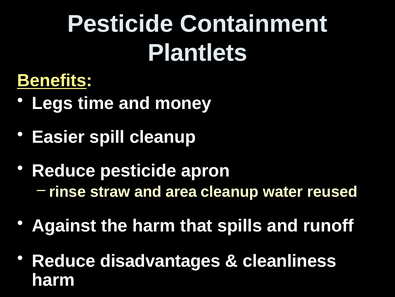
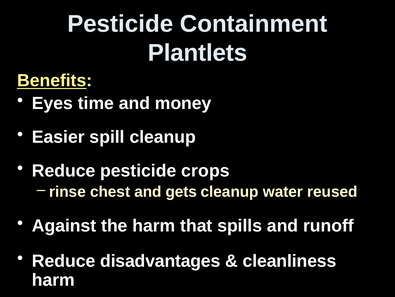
Legs: Legs -> Eyes
apron: apron -> crops
straw: straw -> chest
area: area -> gets
